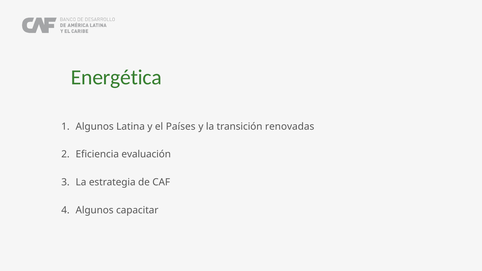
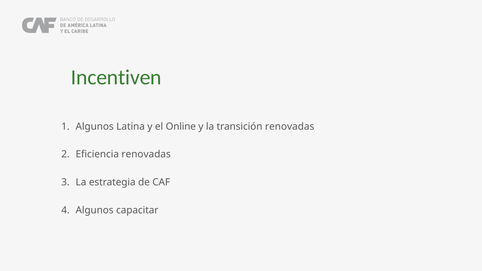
Energética: Energética -> Incentiven
Países: Países -> Online
Eficiencia evaluación: evaluación -> renovadas
